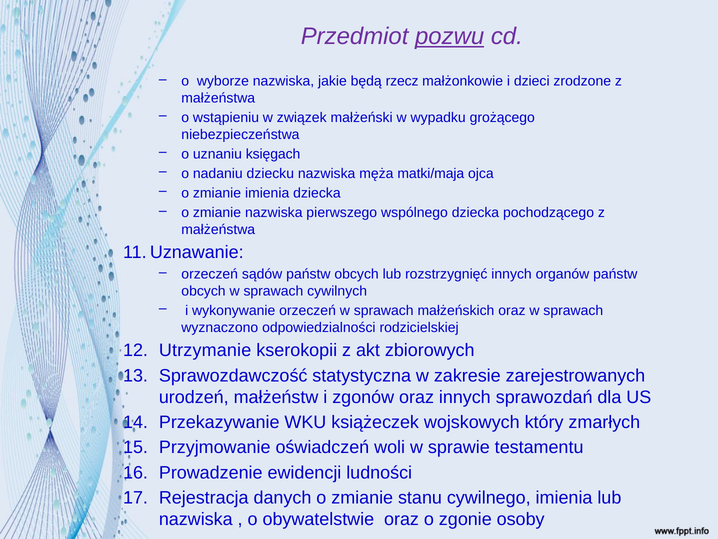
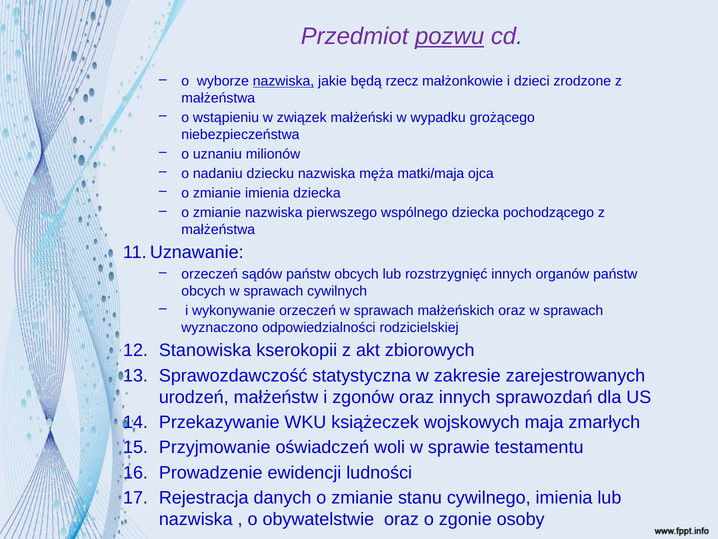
nazwiska at (284, 81) underline: none -> present
księgach: księgach -> milionów
Utrzymanie: Utrzymanie -> Stanowiska
który: który -> maja
